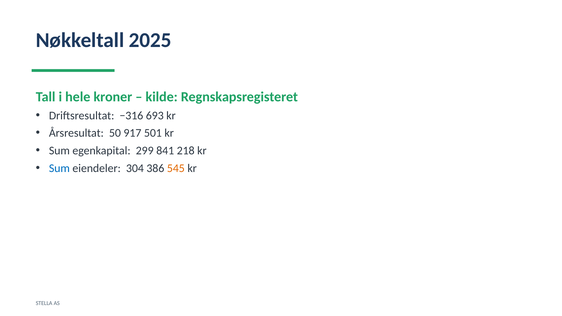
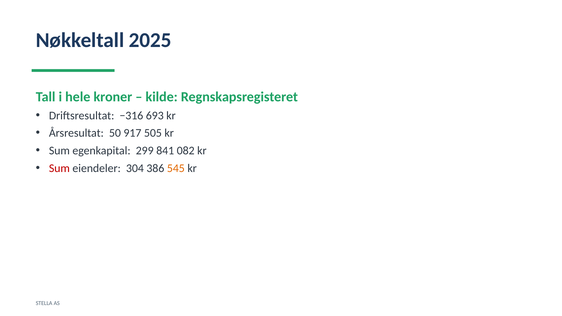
501: 501 -> 505
218: 218 -> 082
Sum at (59, 168) colour: blue -> red
